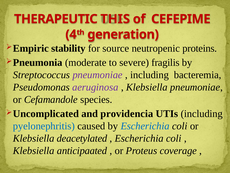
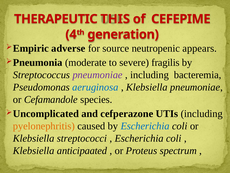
stability: stability -> adverse
proteins: proteins -> appears
aeruginosa colour: purple -> blue
providencia: providencia -> cefperazone
pyelonephritis colour: blue -> orange
deacetylated: deacetylated -> streptococci
coverage: coverage -> spectrum
